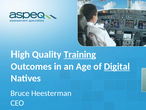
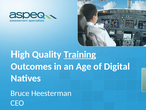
Digital underline: present -> none
